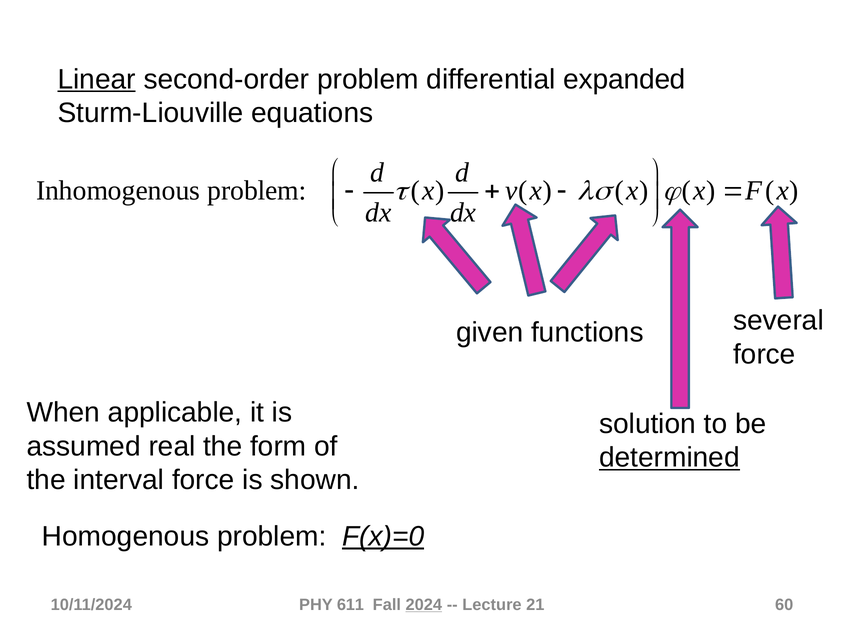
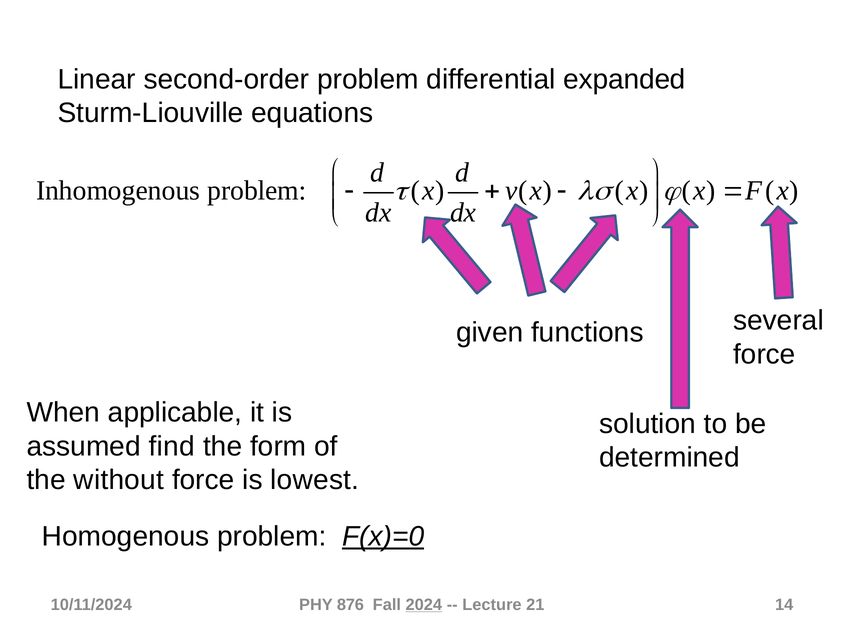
Linear underline: present -> none
real: real -> find
determined underline: present -> none
interval: interval -> without
shown: shown -> lowest
611: 611 -> 876
60: 60 -> 14
